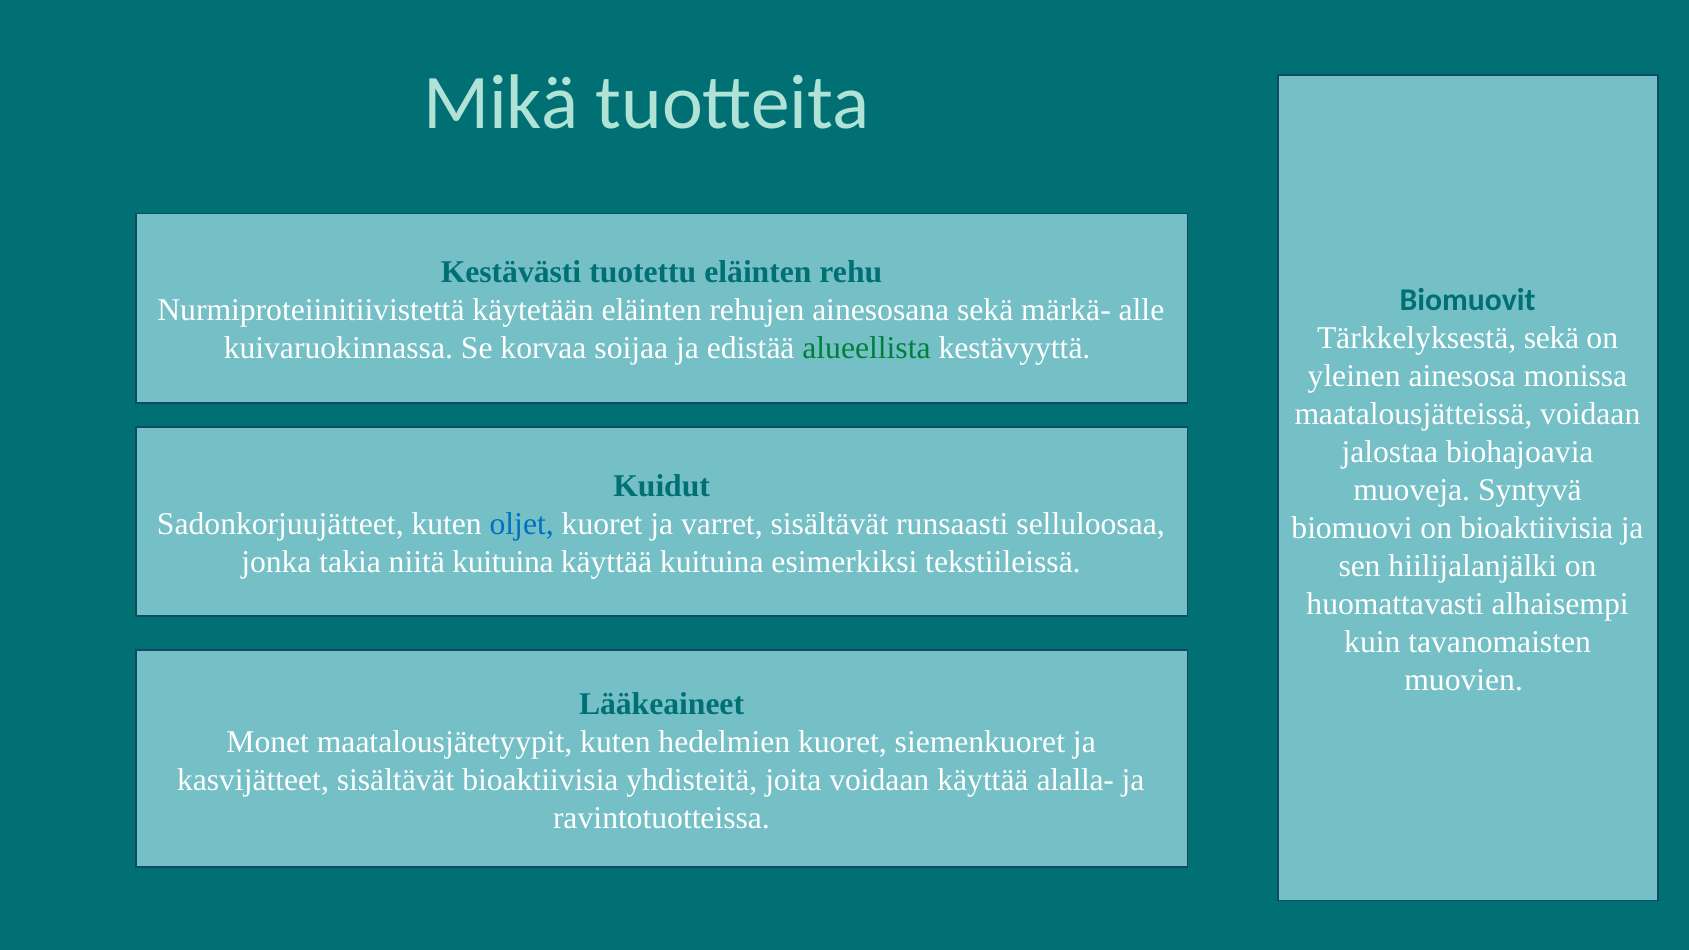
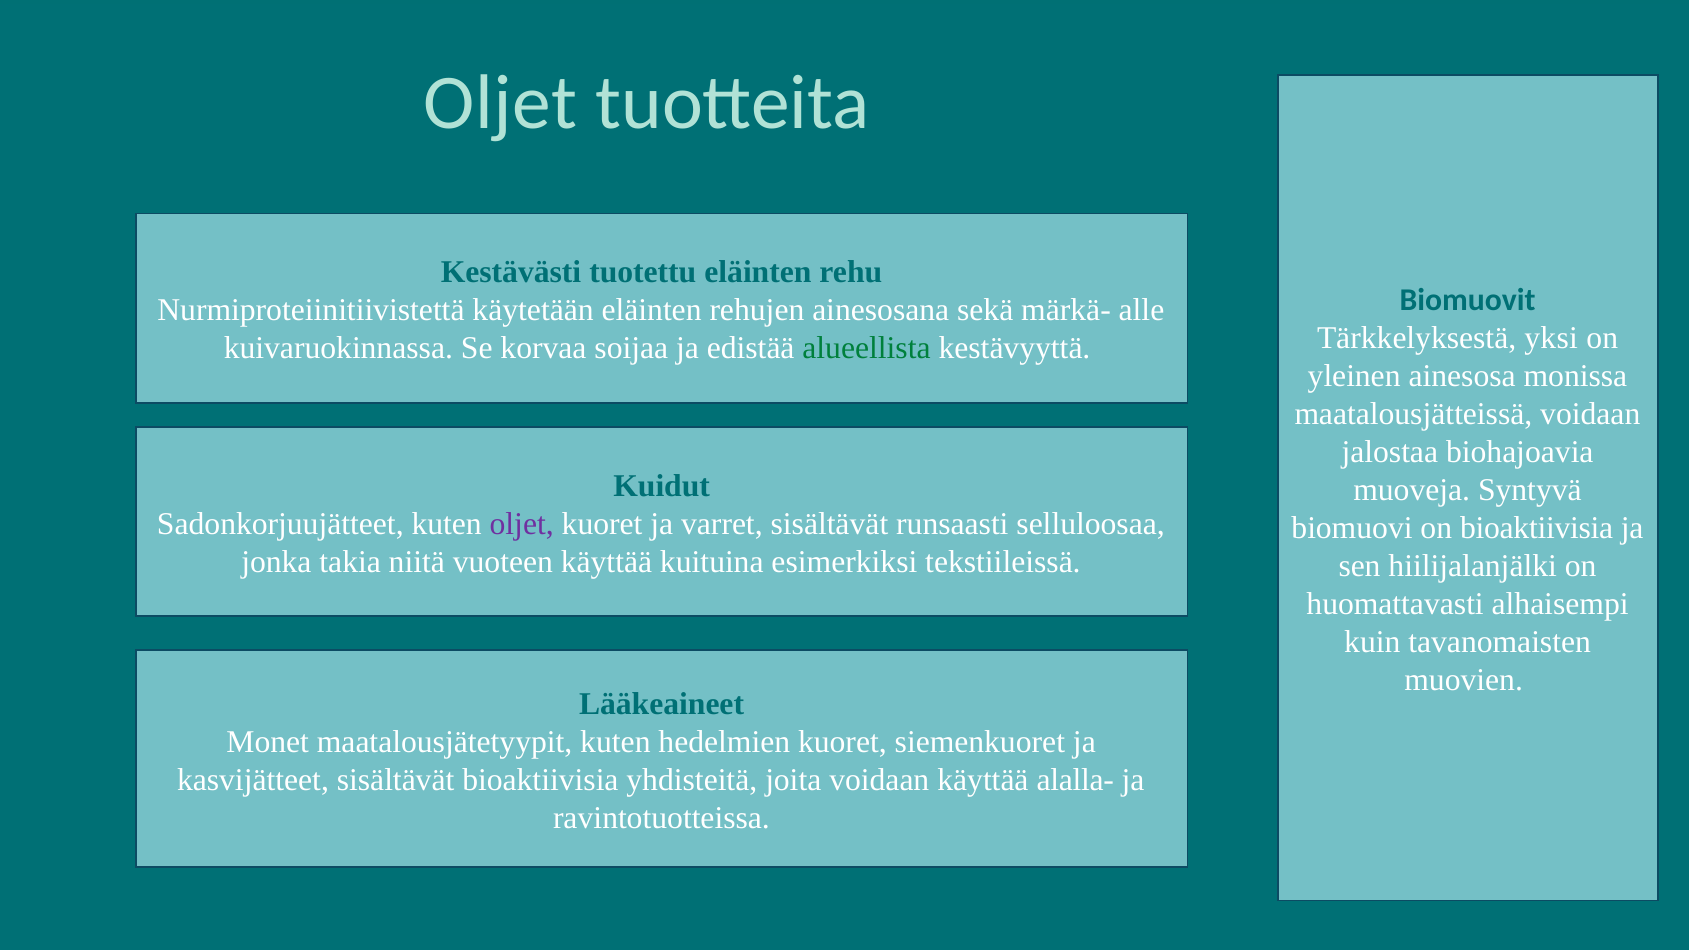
Mikä at (501, 103): Mikä -> Oljet
Tärkkelyksestä sekä: sekä -> yksi
oljet at (522, 524) colour: blue -> purple
niitä kuituina: kuituina -> vuoteen
